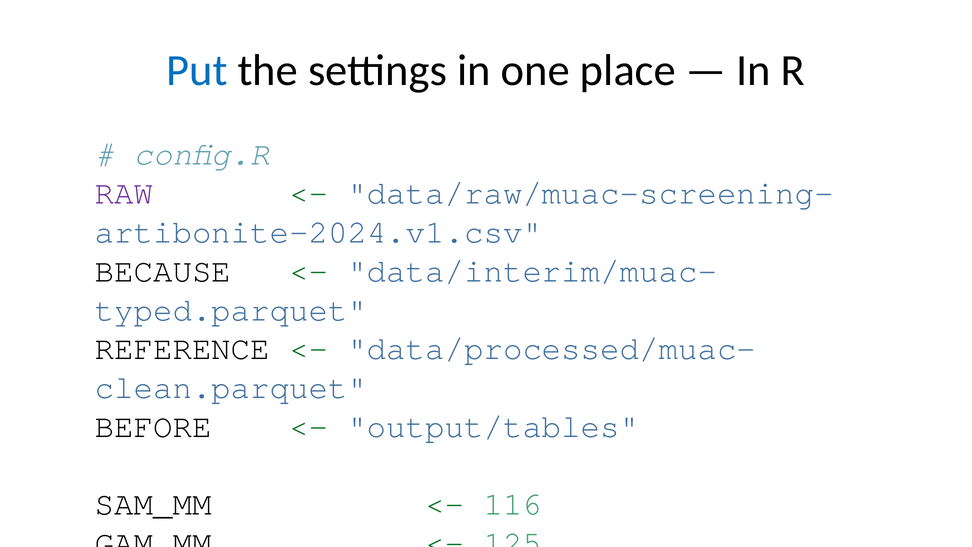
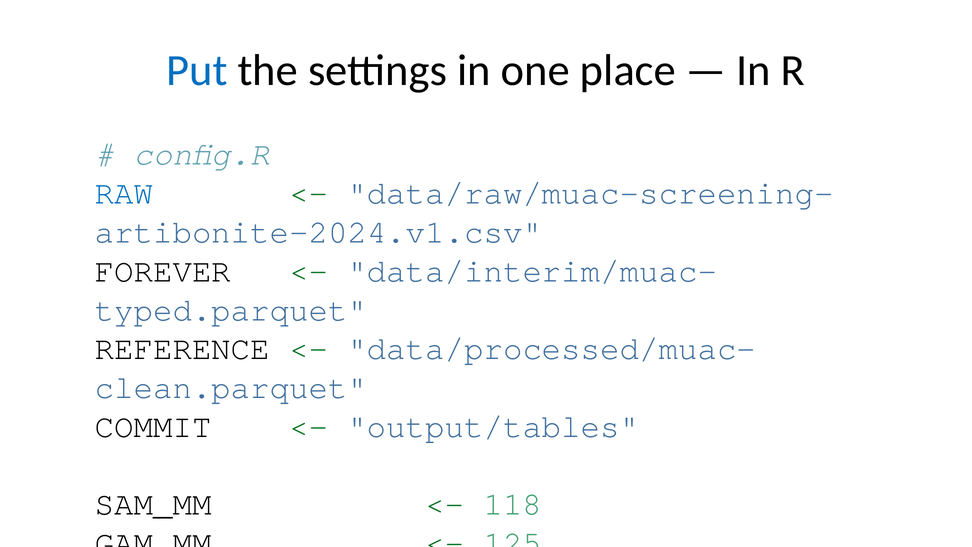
RAW colour: purple -> blue
BECAUSE: BECAUSE -> FOREVER
BEFORE: BEFORE -> COMMIT
116: 116 -> 118
